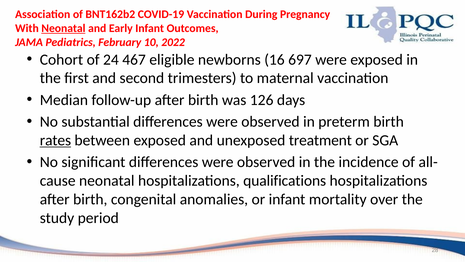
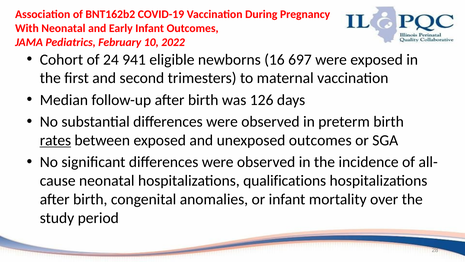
Neonatal at (63, 28) underline: present -> none
467: 467 -> 941
unexposed treatment: treatment -> outcomes
